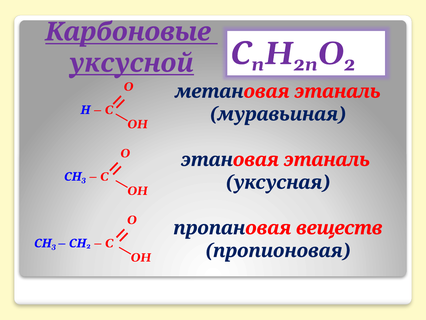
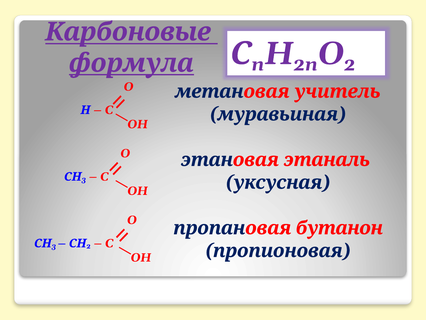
уксусной: уксусной -> формула
метановая этаналь: этаналь -> учитель
веществ: веществ -> бутанон
